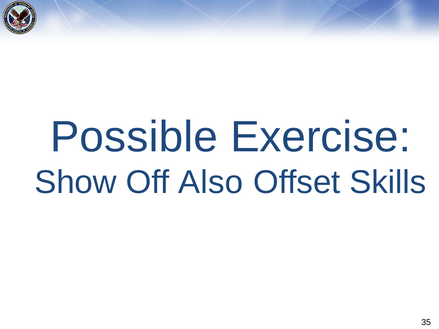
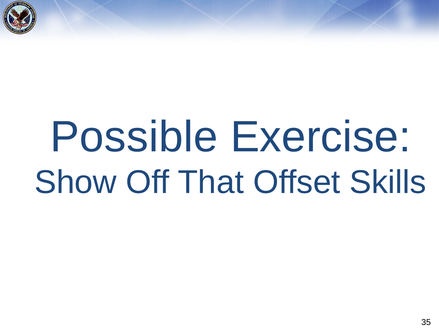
Also: Also -> That
